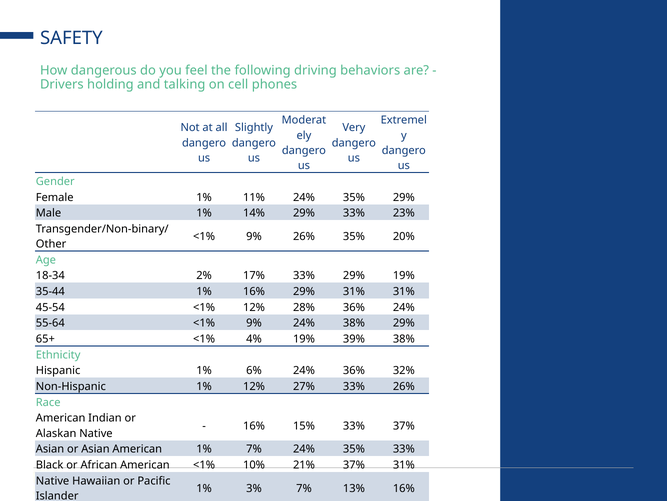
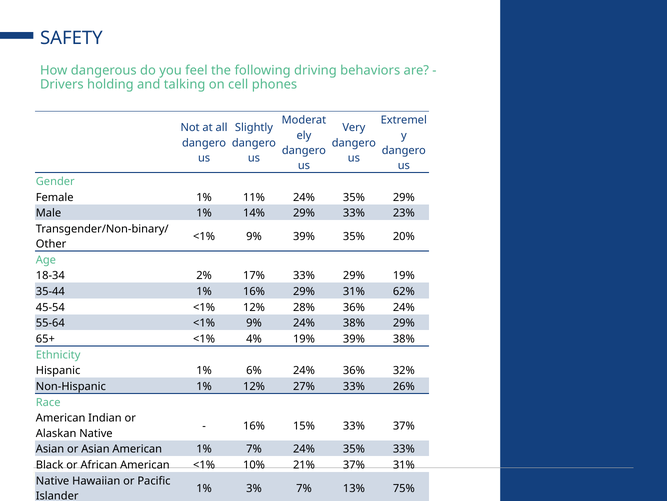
9% 26%: 26% -> 39%
31% 31%: 31% -> 62%
13% 16%: 16% -> 75%
